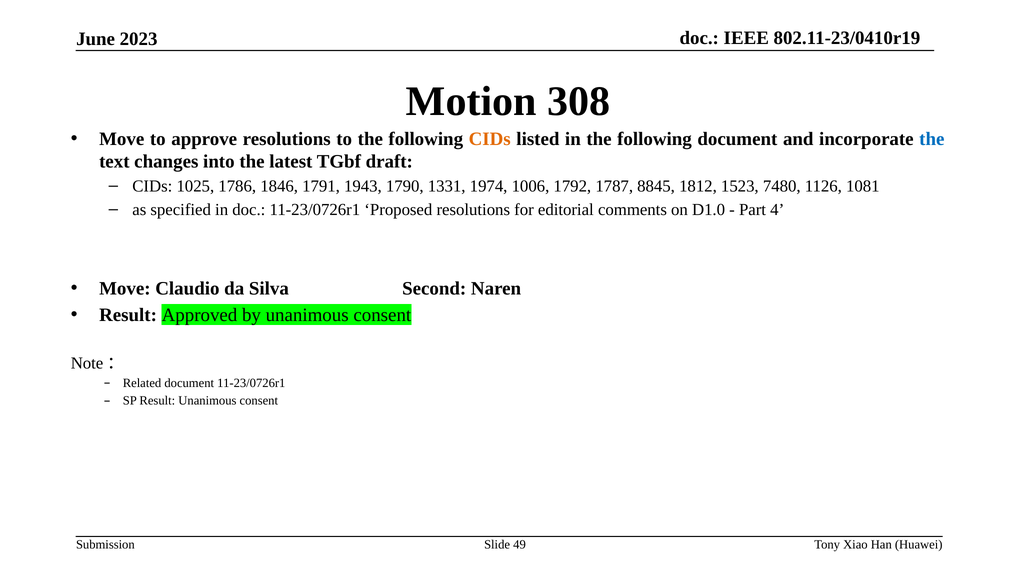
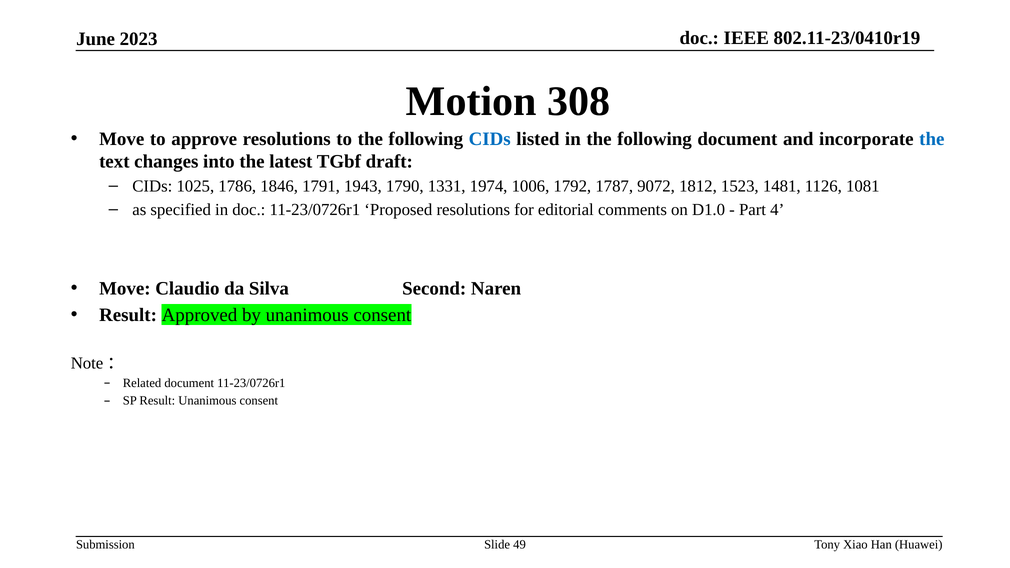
CIDs at (490, 139) colour: orange -> blue
8845: 8845 -> 9072
7480: 7480 -> 1481
